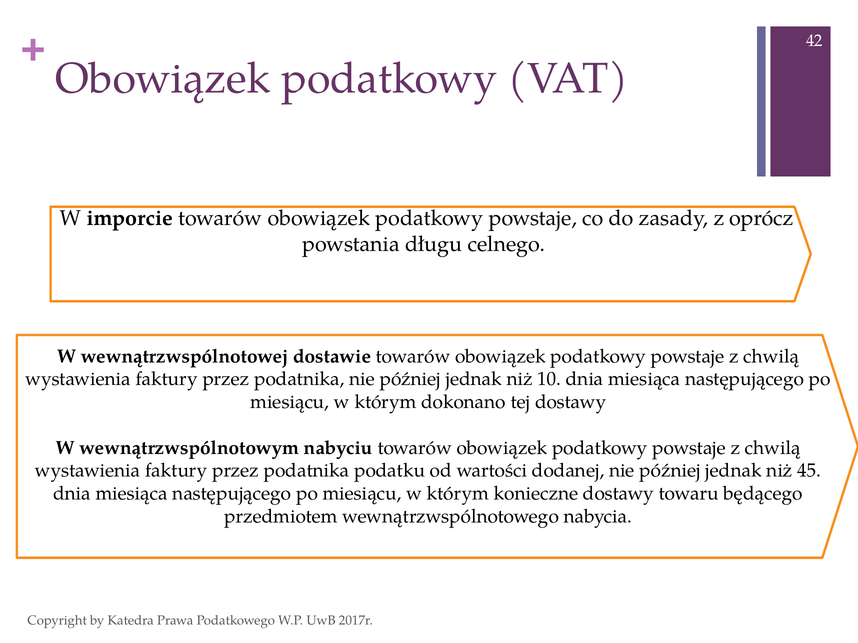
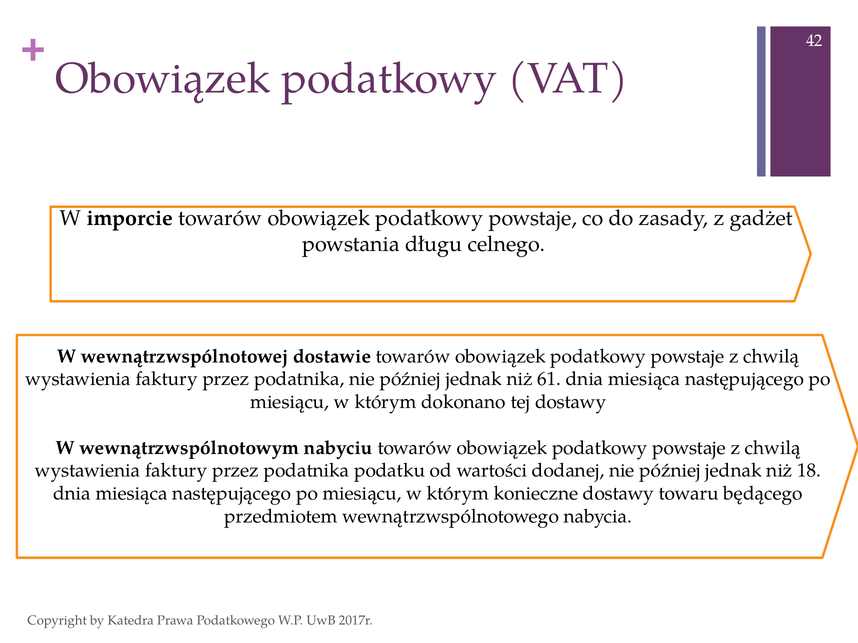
oprócz: oprócz -> gadżet
10: 10 -> 61
45: 45 -> 18
